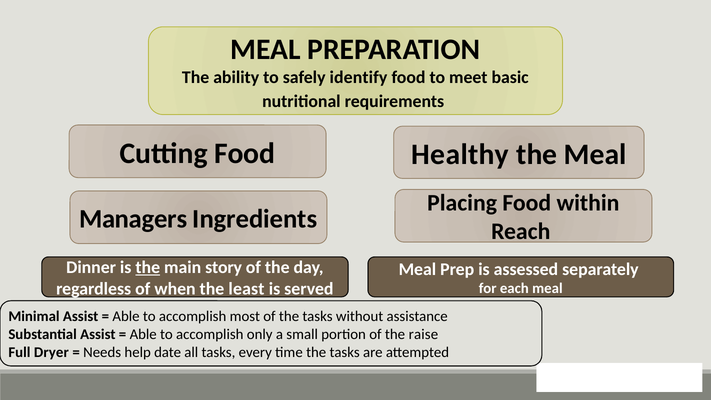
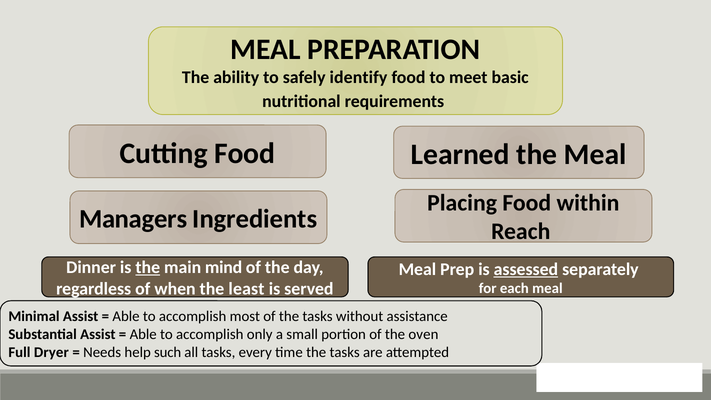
Healthy: Healthy -> Learned
story: story -> mind
assessed underline: none -> present
raise: raise -> oven
date: date -> such
